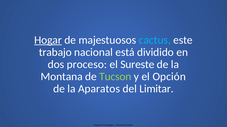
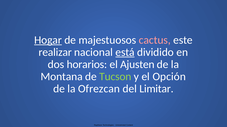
cactus colour: light blue -> pink
trabajo: trabajo -> realizar
está underline: none -> present
proceso: proceso -> horarios
Sureste: Sureste -> Ajusten
Aparatos: Aparatos -> Ofrezcan
